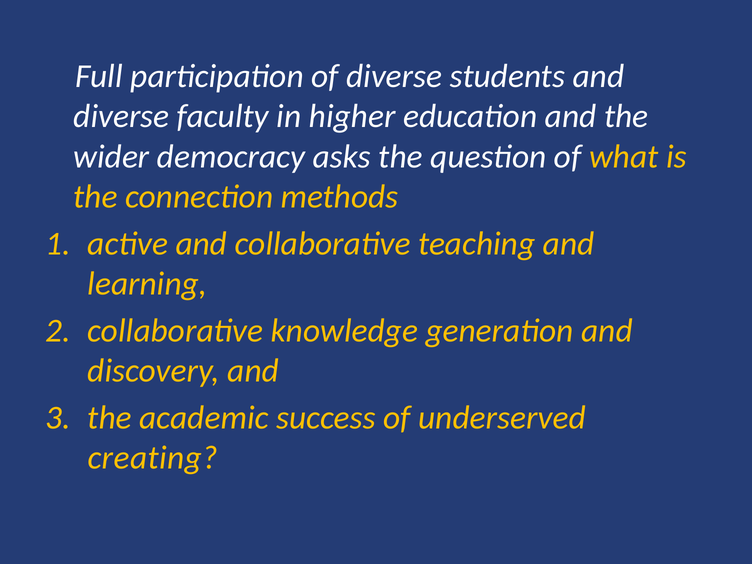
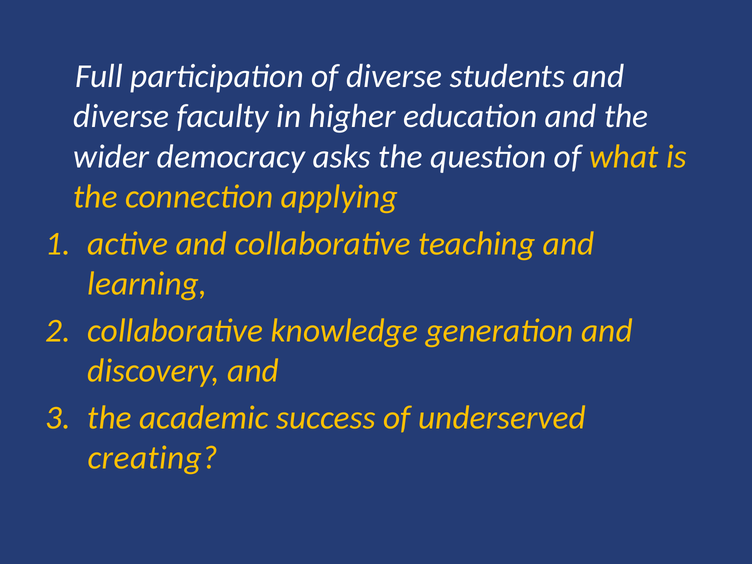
methods: methods -> applying
